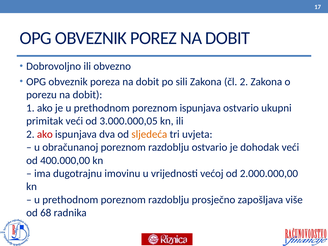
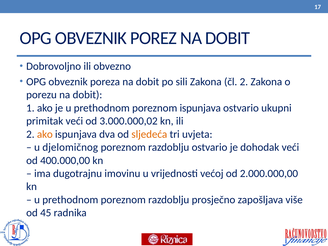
3.000.000,05: 3.000.000,05 -> 3.000.000,02
ako at (45, 134) colour: red -> orange
obračunanoj: obračunanoj -> djelomičnog
68: 68 -> 45
